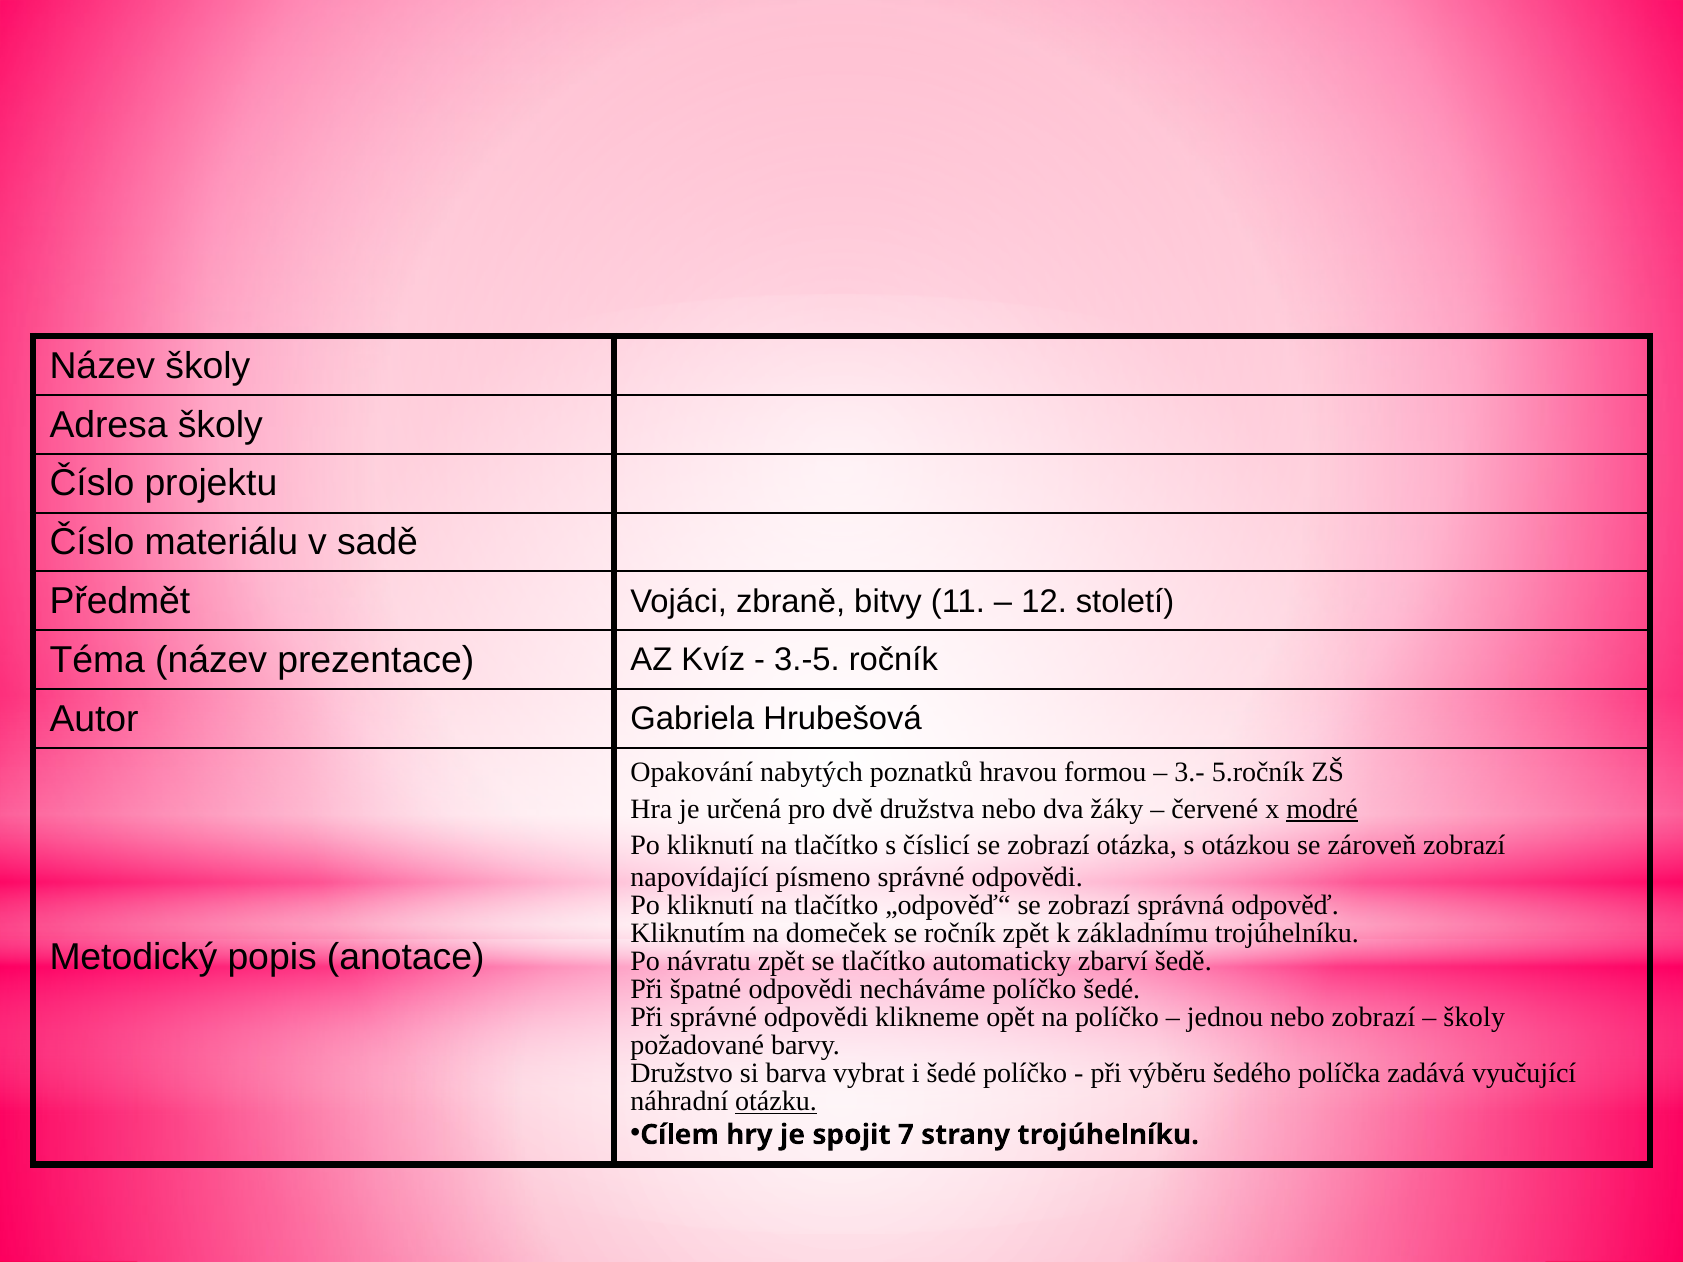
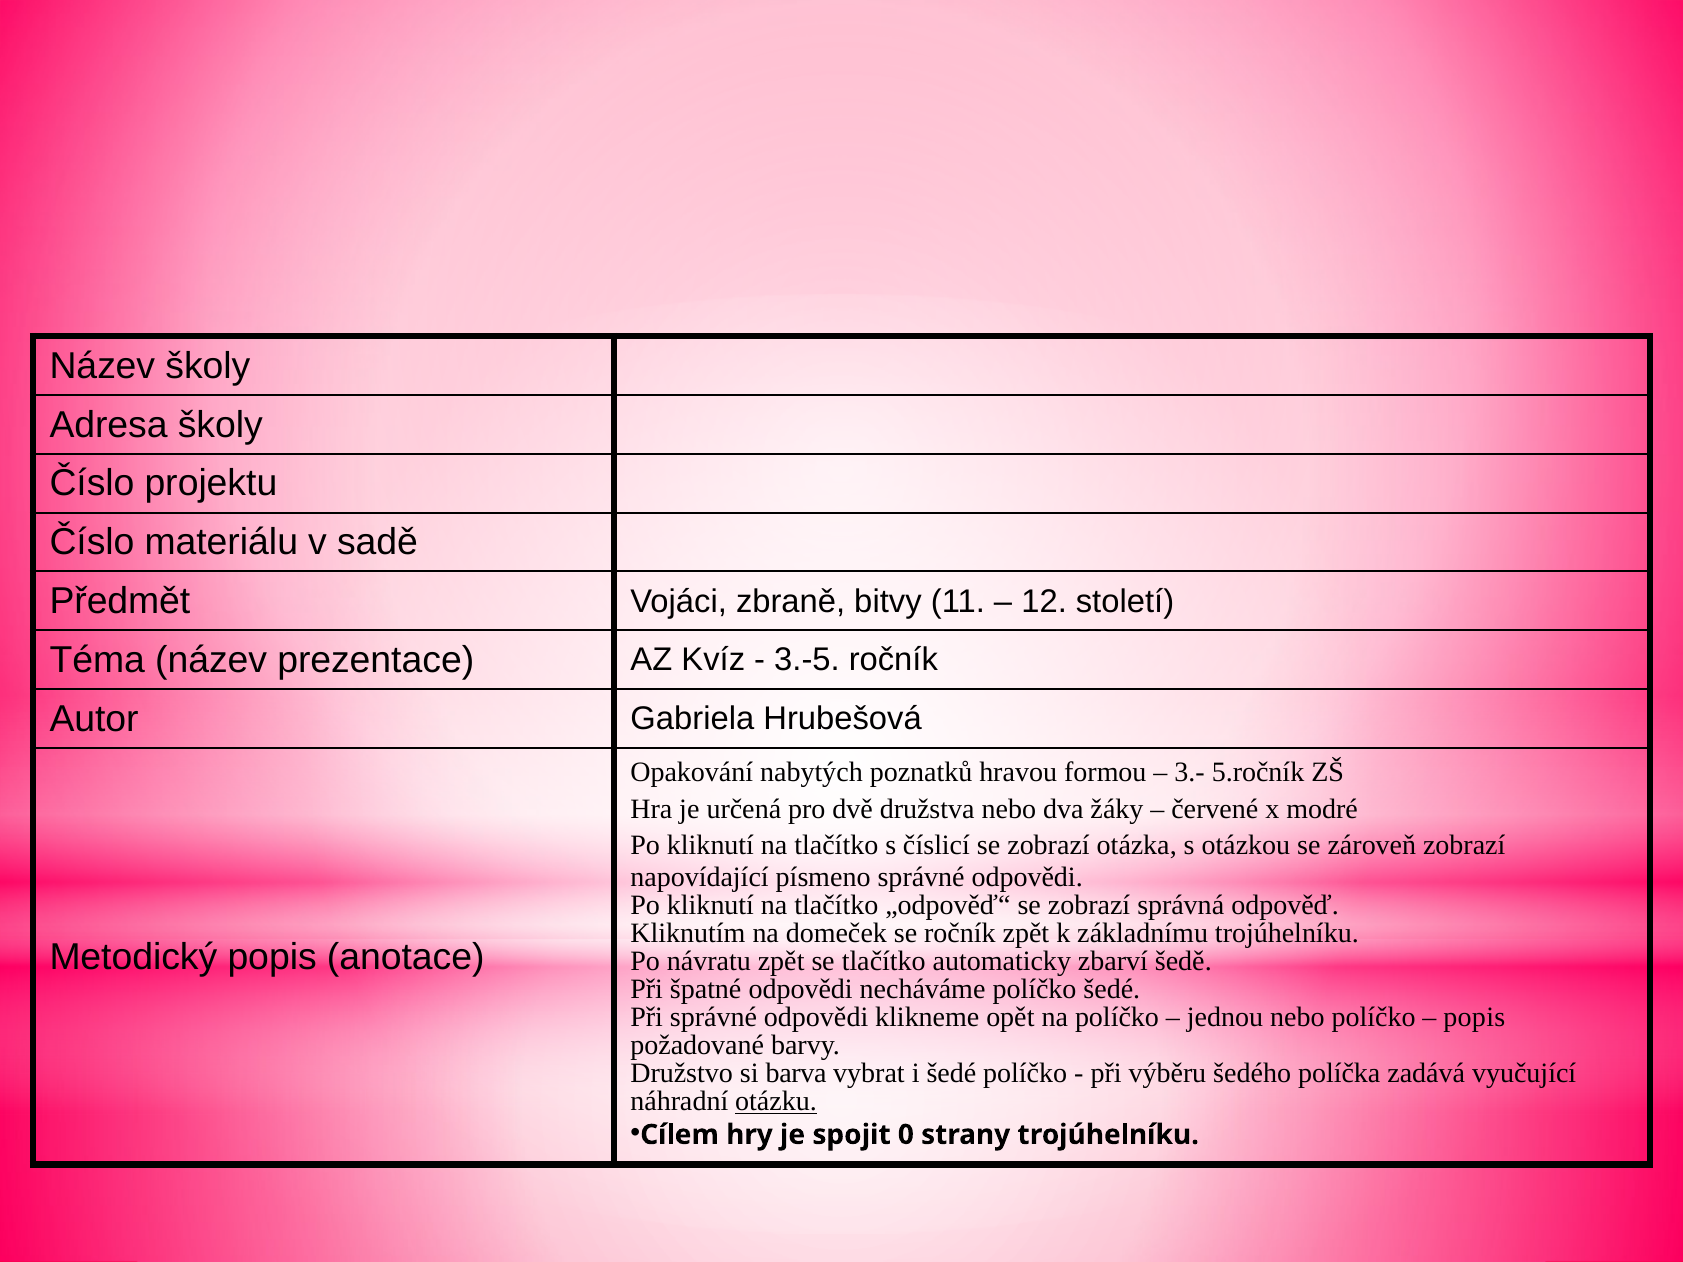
modré underline: present -> none
nebo zobrazí: zobrazí -> políčko
školy at (1474, 1018): školy -> popis
7: 7 -> 0
